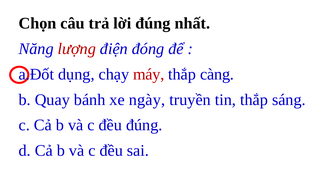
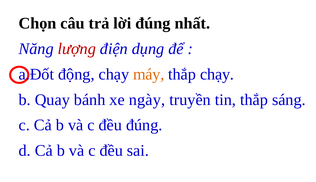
đóng: đóng -> dụng
dụng: dụng -> động
máy colour: red -> orange
thắp càng: càng -> chạy
